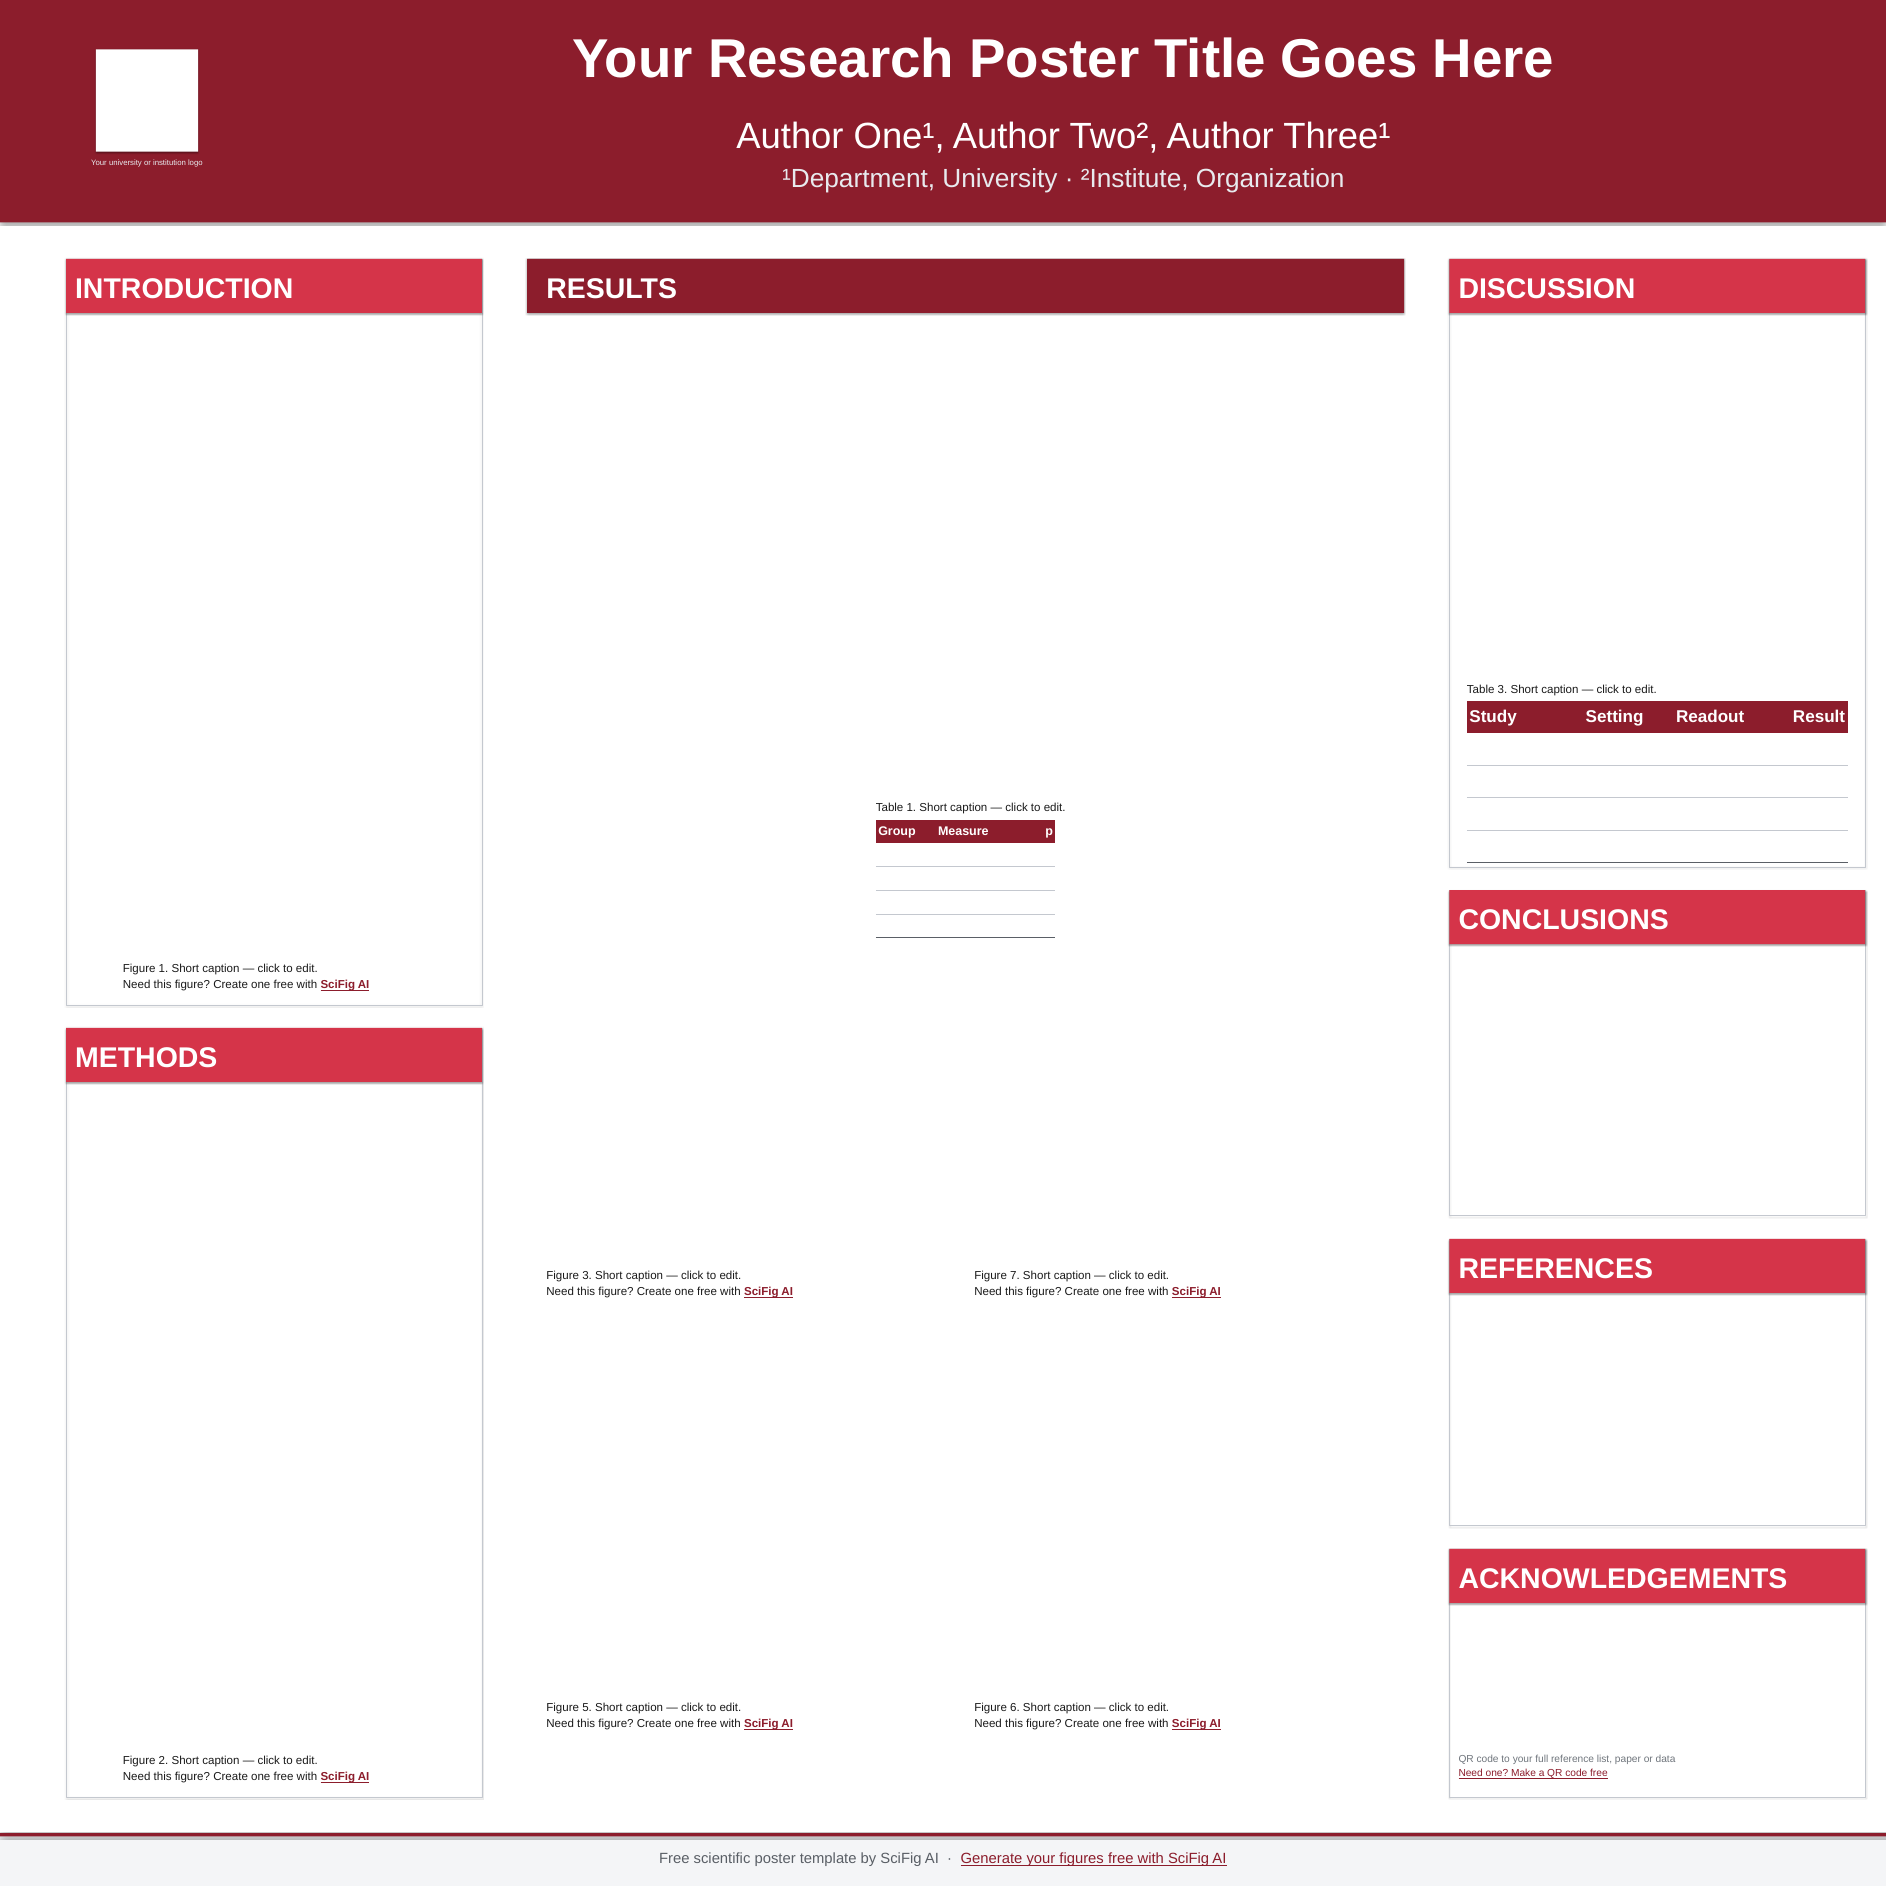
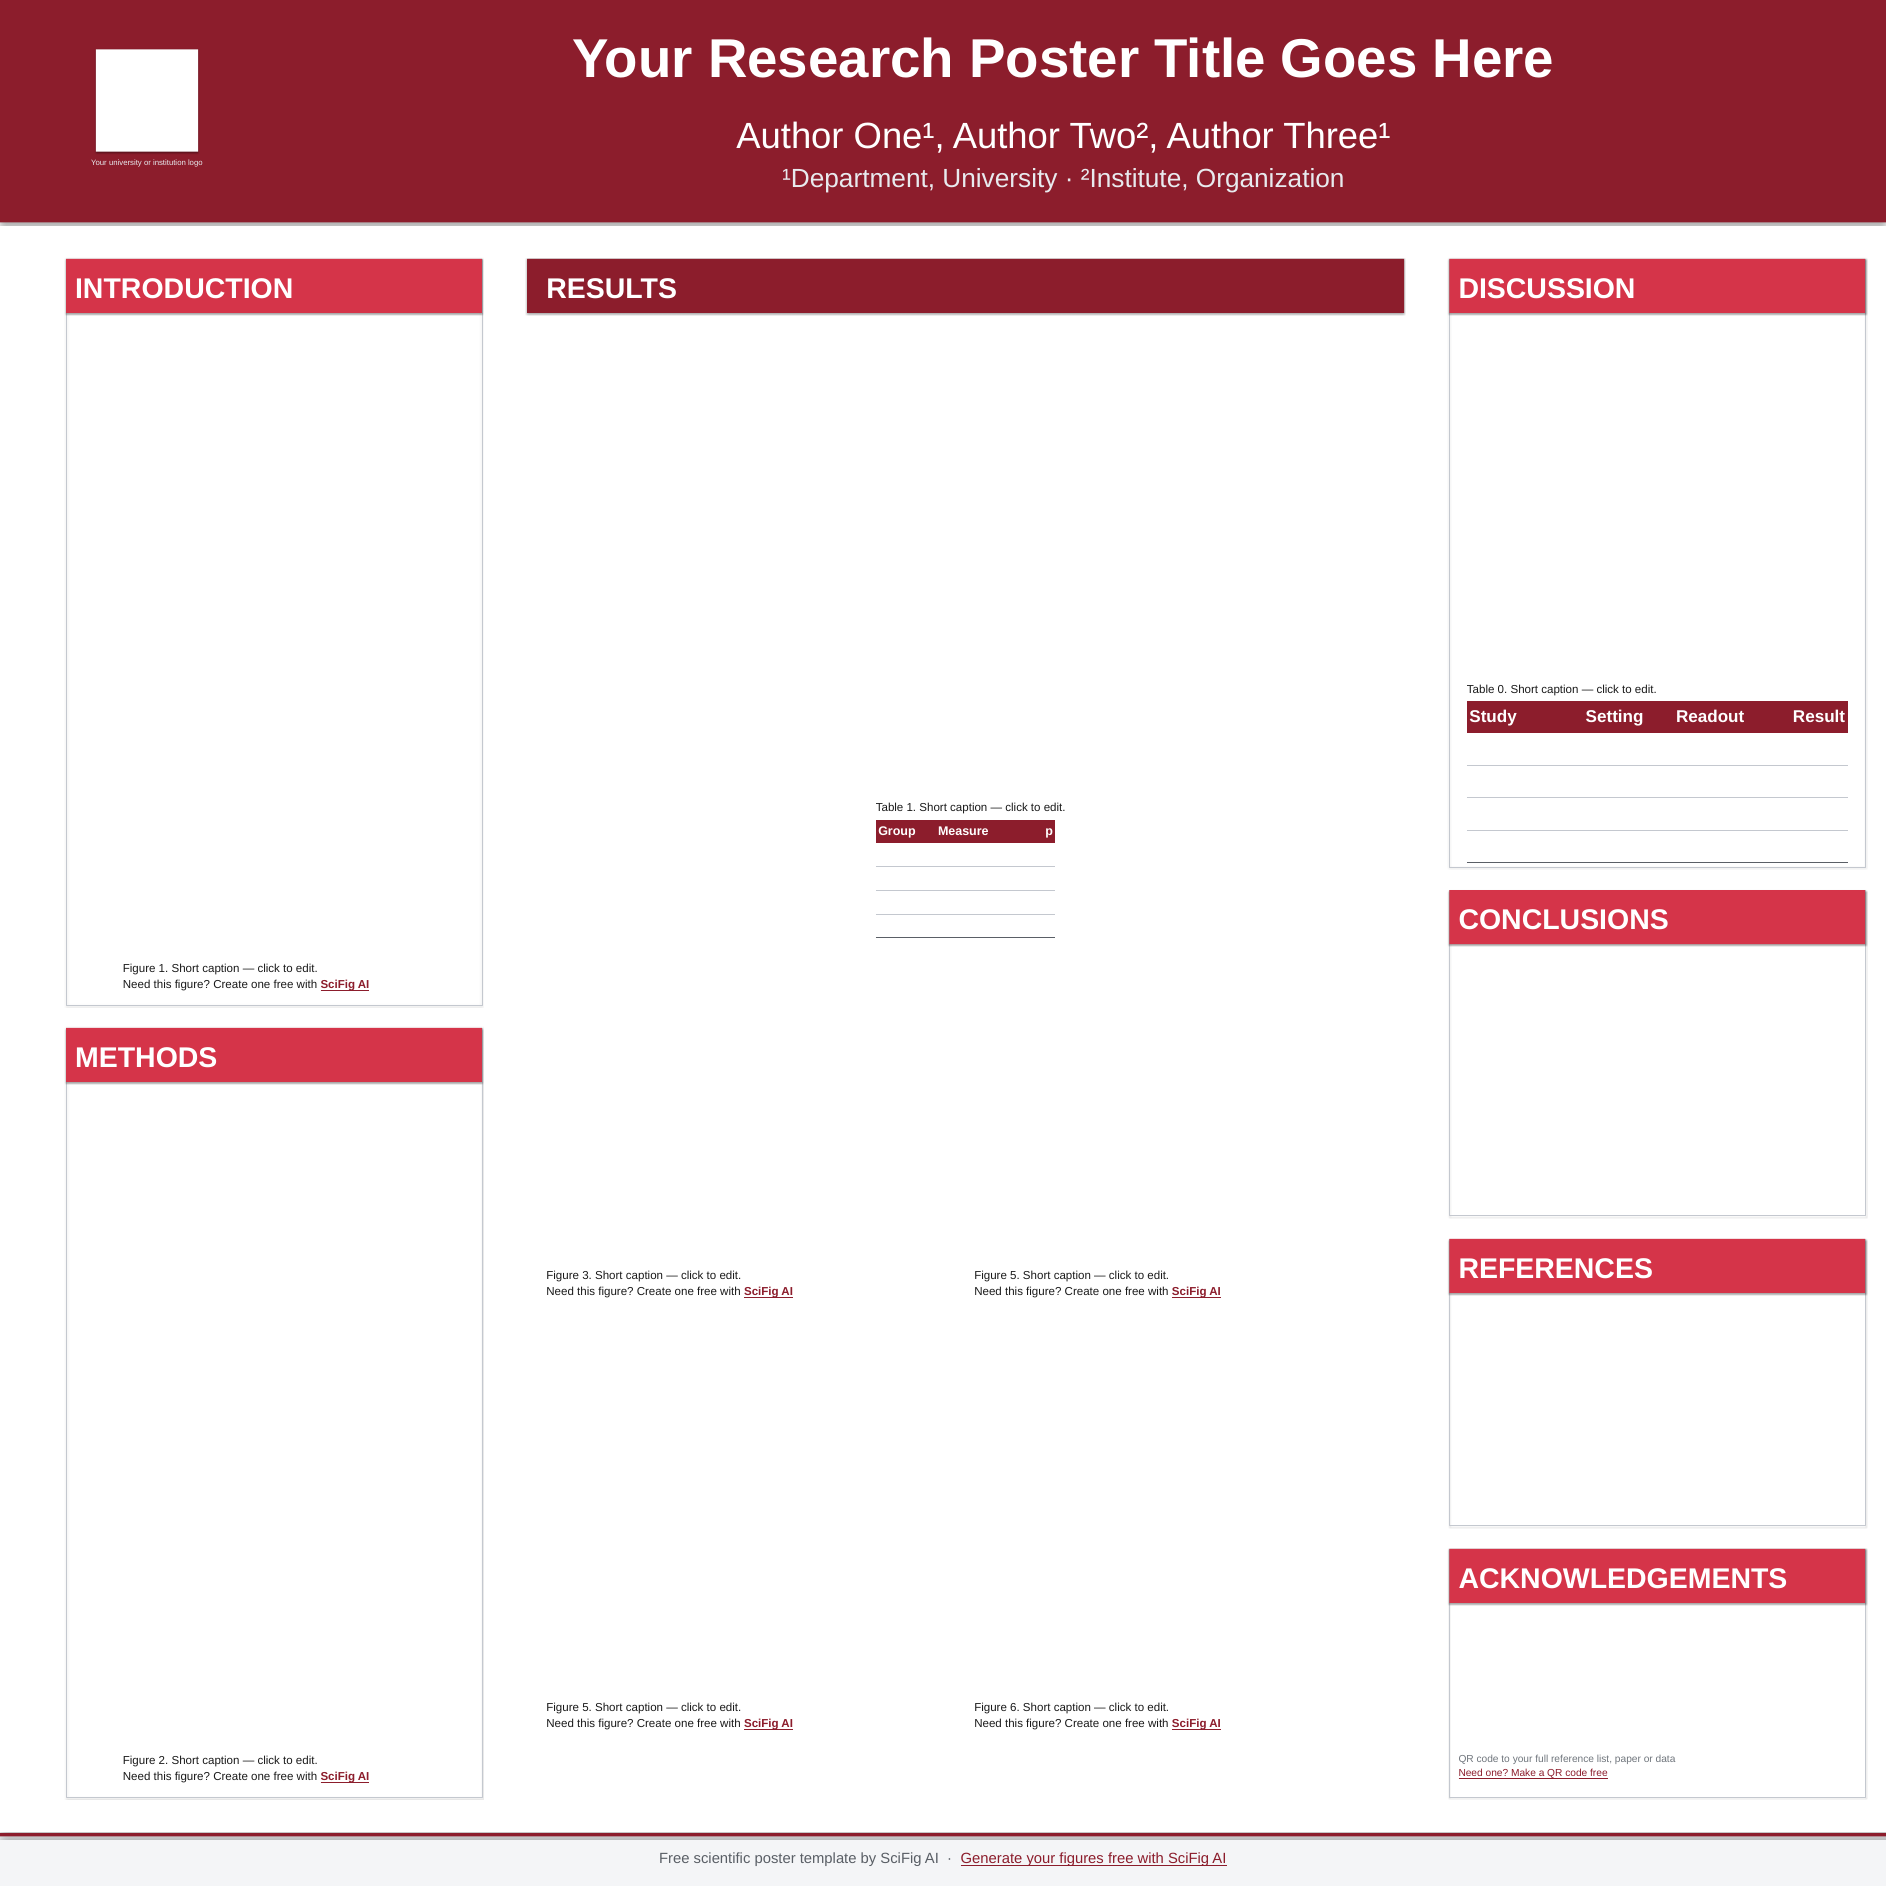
Table 3: 3 -> 0
7 at (1015, 1275): 7 -> 5
